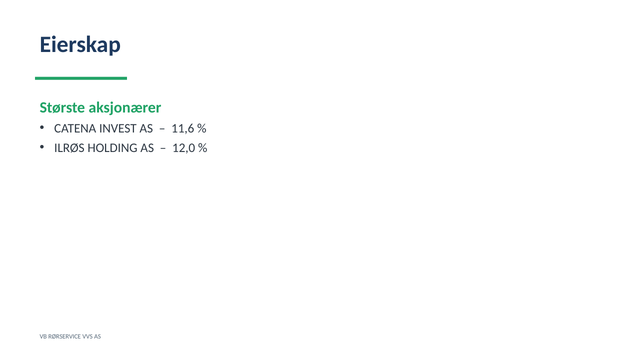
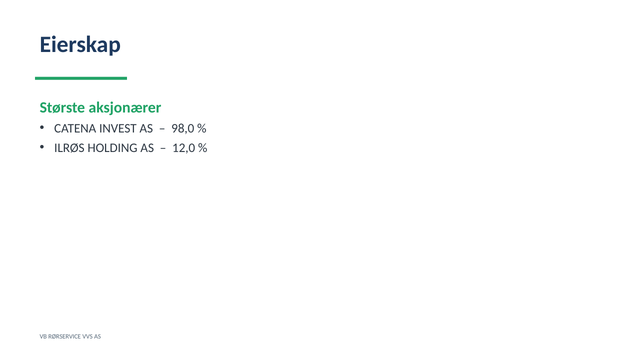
11,6: 11,6 -> 98,0
